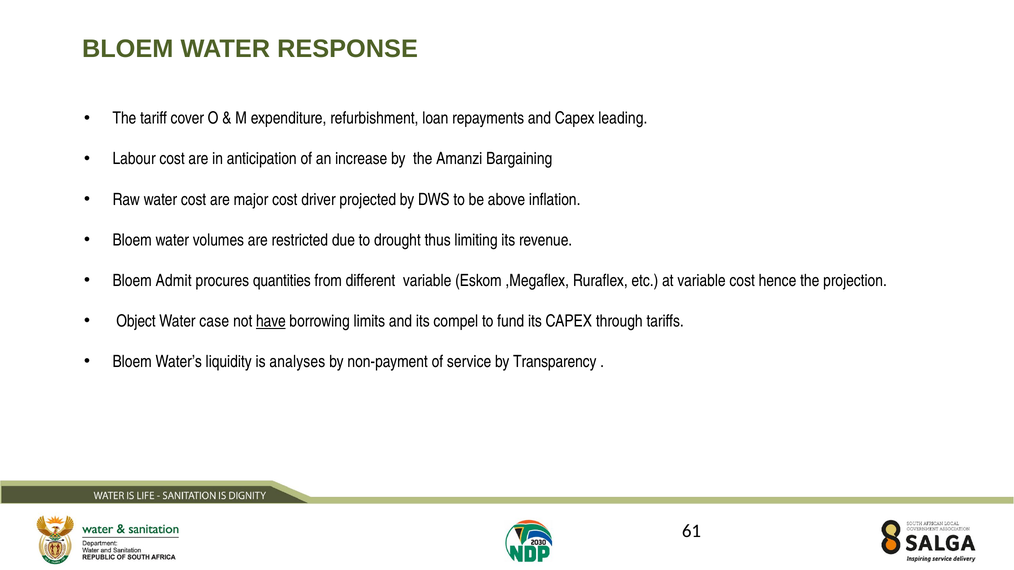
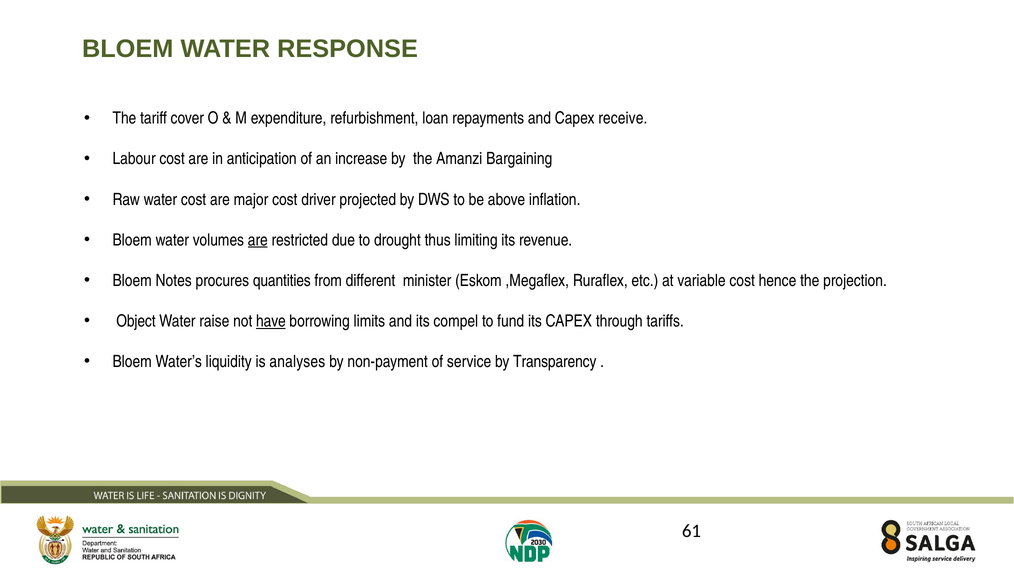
leading: leading -> receive
are at (258, 240) underline: none -> present
Admit: Admit -> Notes
different variable: variable -> minister
case: case -> raise
